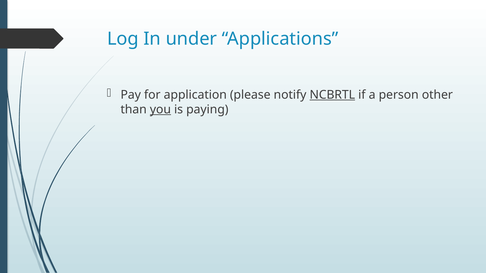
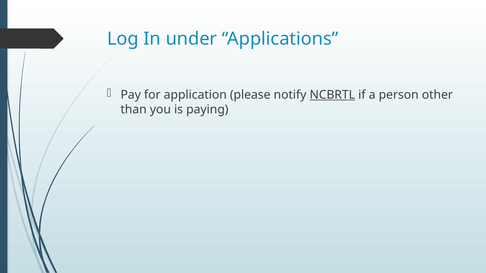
you underline: present -> none
